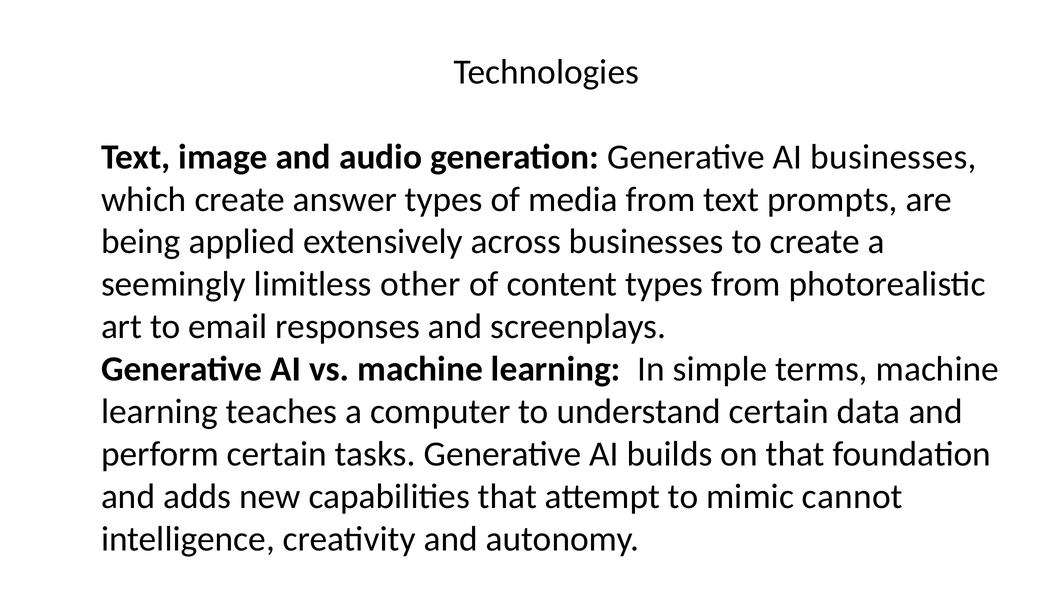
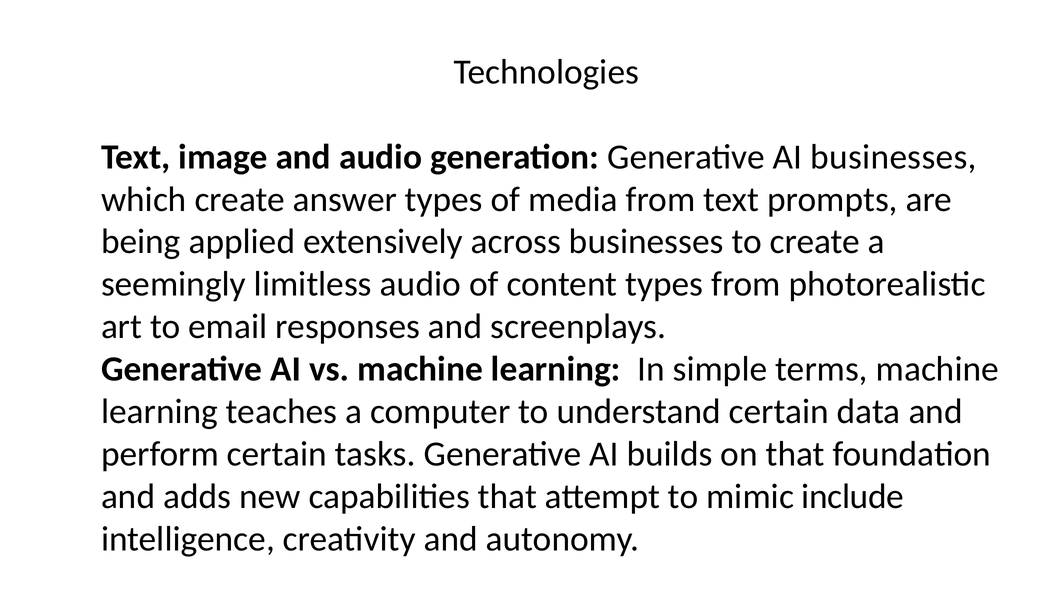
limitless other: other -> audio
cannot: cannot -> include
